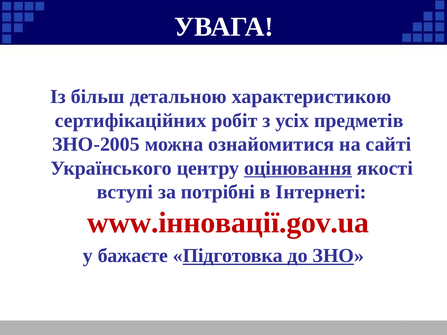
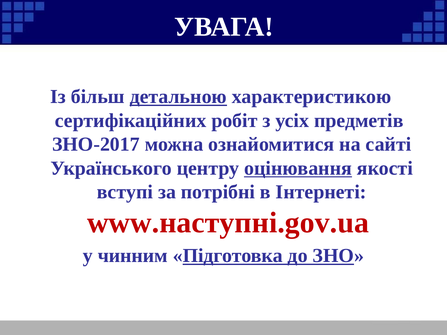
детальною underline: none -> present
ЗНО-2005: ЗНО-2005 -> ЗНО-2017
www.інновації.gov.ua: www.інновації.gov.ua -> www.наступні.gov.ua
бажаєте: бажаєте -> чинним
